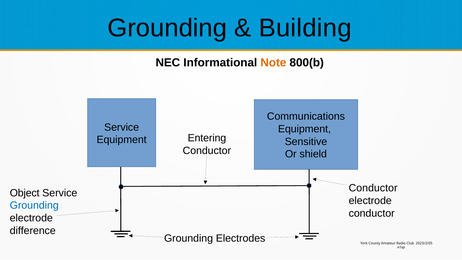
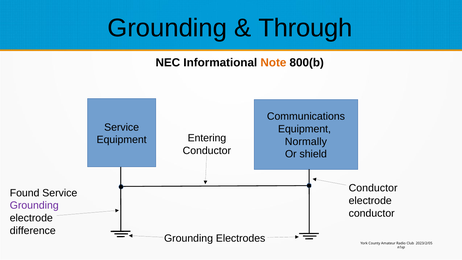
Building: Building -> Through
Sensitive: Sensitive -> Normally
Object: Object -> Found
Grounding at (34, 205) colour: blue -> purple
